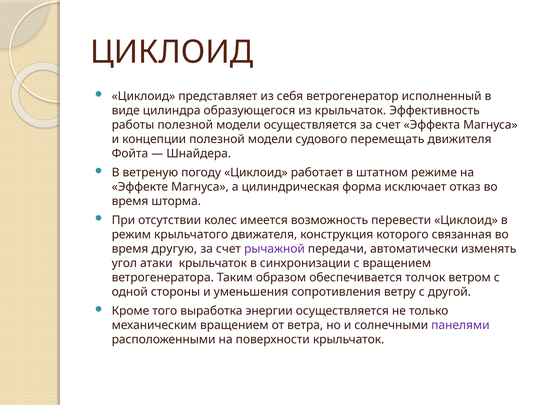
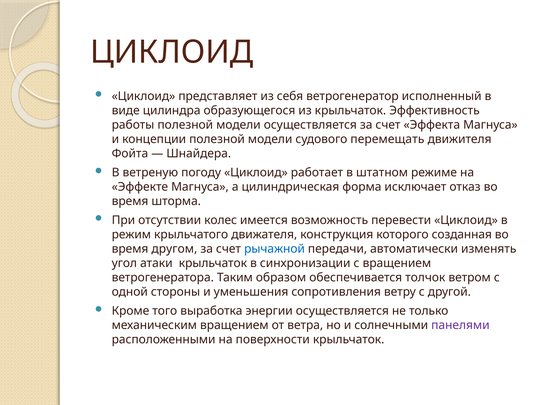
связанная: связанная -> созданная
другую: другую -> другом
рычажной colour: purple -> blue
